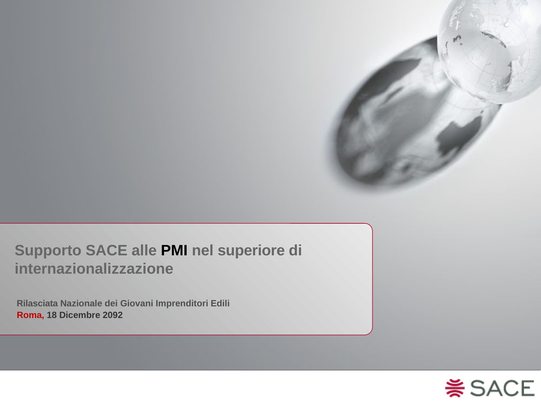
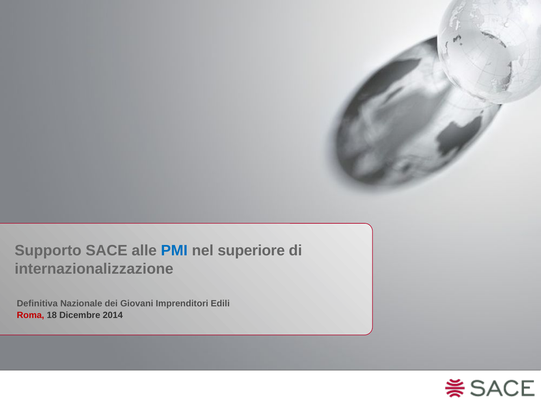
PMI colour: black -> blue
Rilasciata: Rilasciata -> Definitiva
2092: 2092 -> 2014
